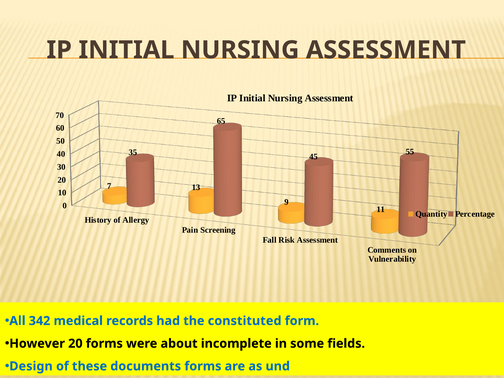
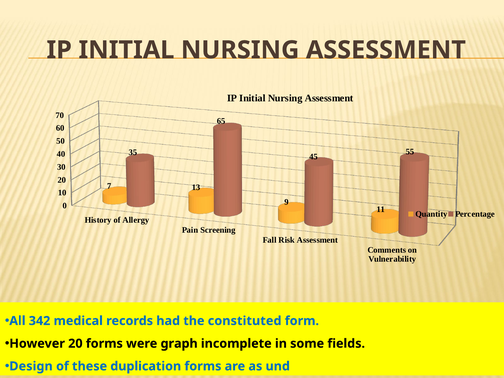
about: about -> graph
documents: documents -> duplication
